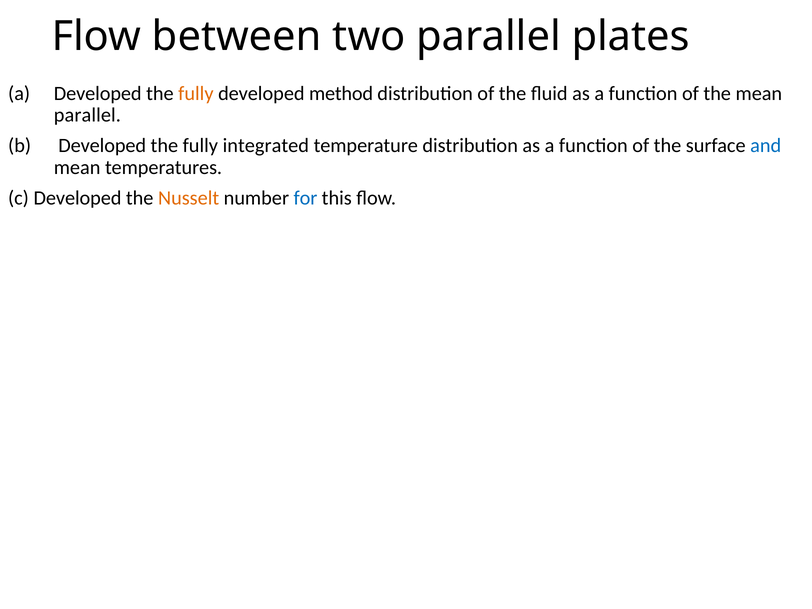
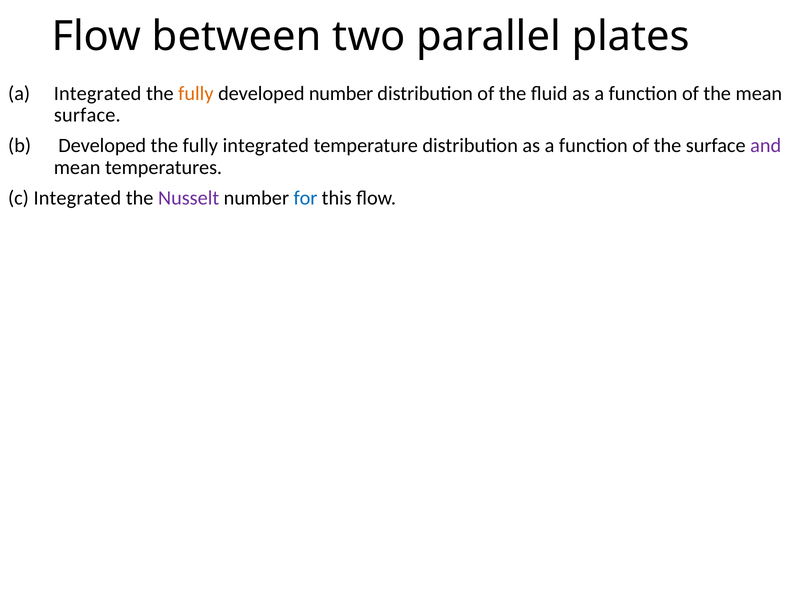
a Developed: Developed -> Integrated
developed method: method -> number
parallel at (87, 115): parallel -> surface
and colour: blue -> purple
c Developed: Developed -> Integrated
Nusselt colour: orange -> purple
